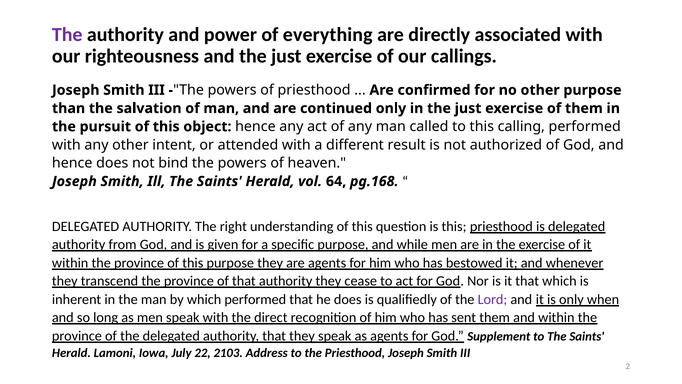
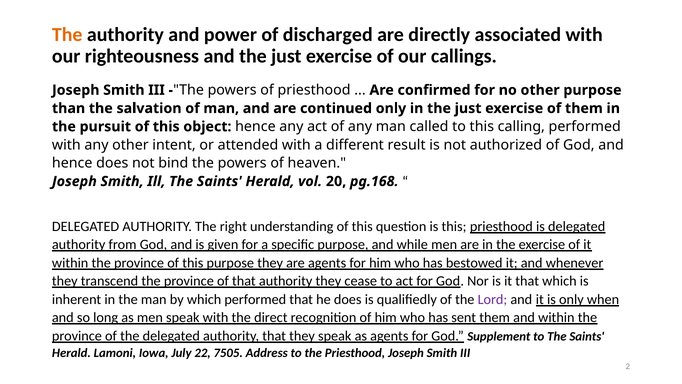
The at (67, 35) colour: purple -> orange
everything: everything -> discharged
64: 64 -> 20
2103: 2103 -> 7505
